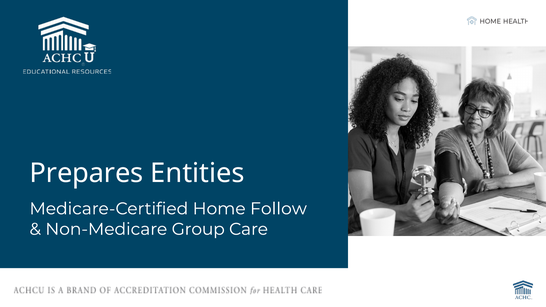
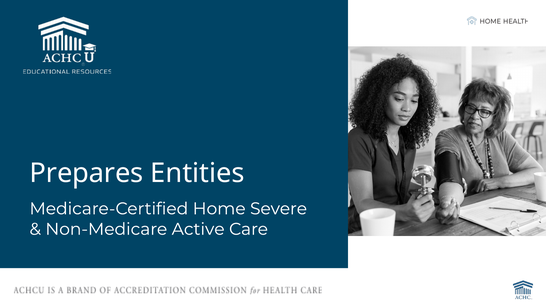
Follow: Follow -> Severe
Group: Group -> Active
